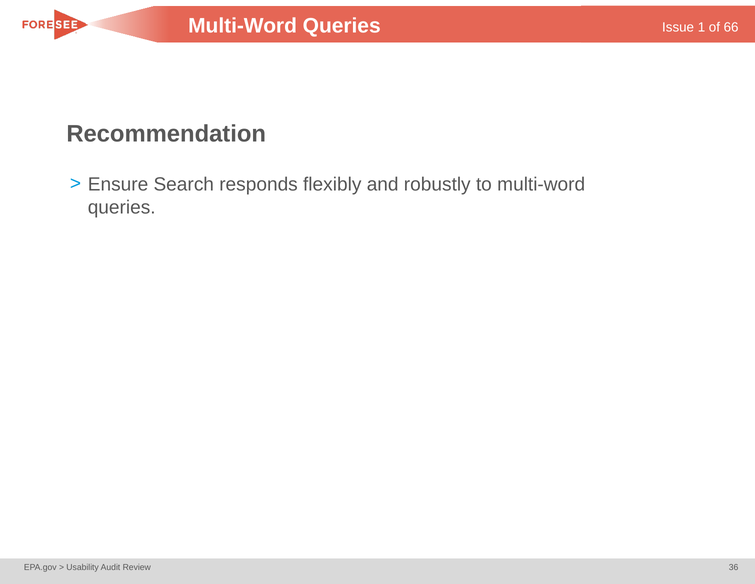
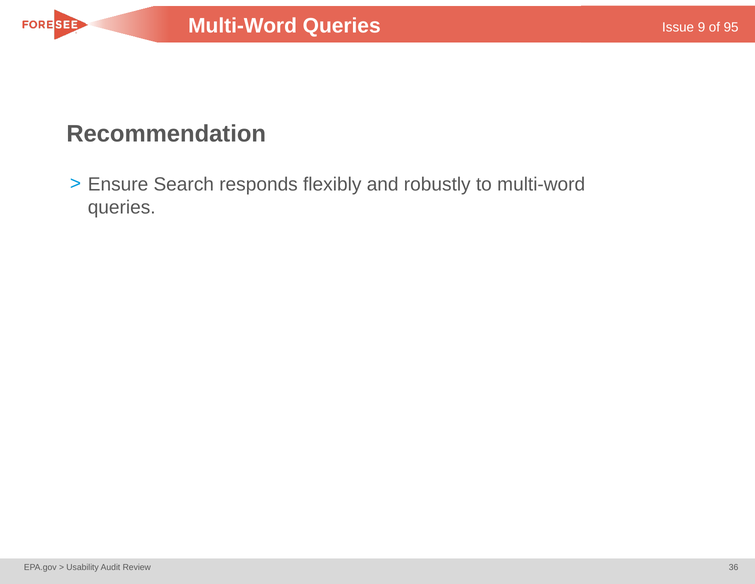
1: 1 -> 9
66: 66 -> 95
